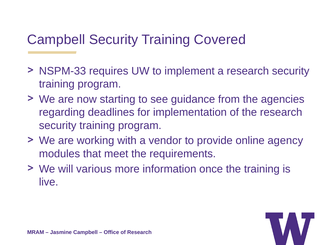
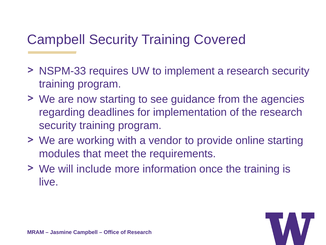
online agency: agency -> starting
various: various -> include
